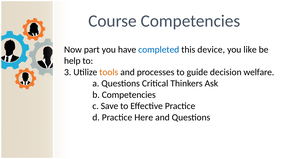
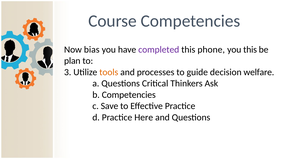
part: part -> bias
completed colour: blue -> purple
device: device -> phone
you like: like -> this
help: help -> plan
